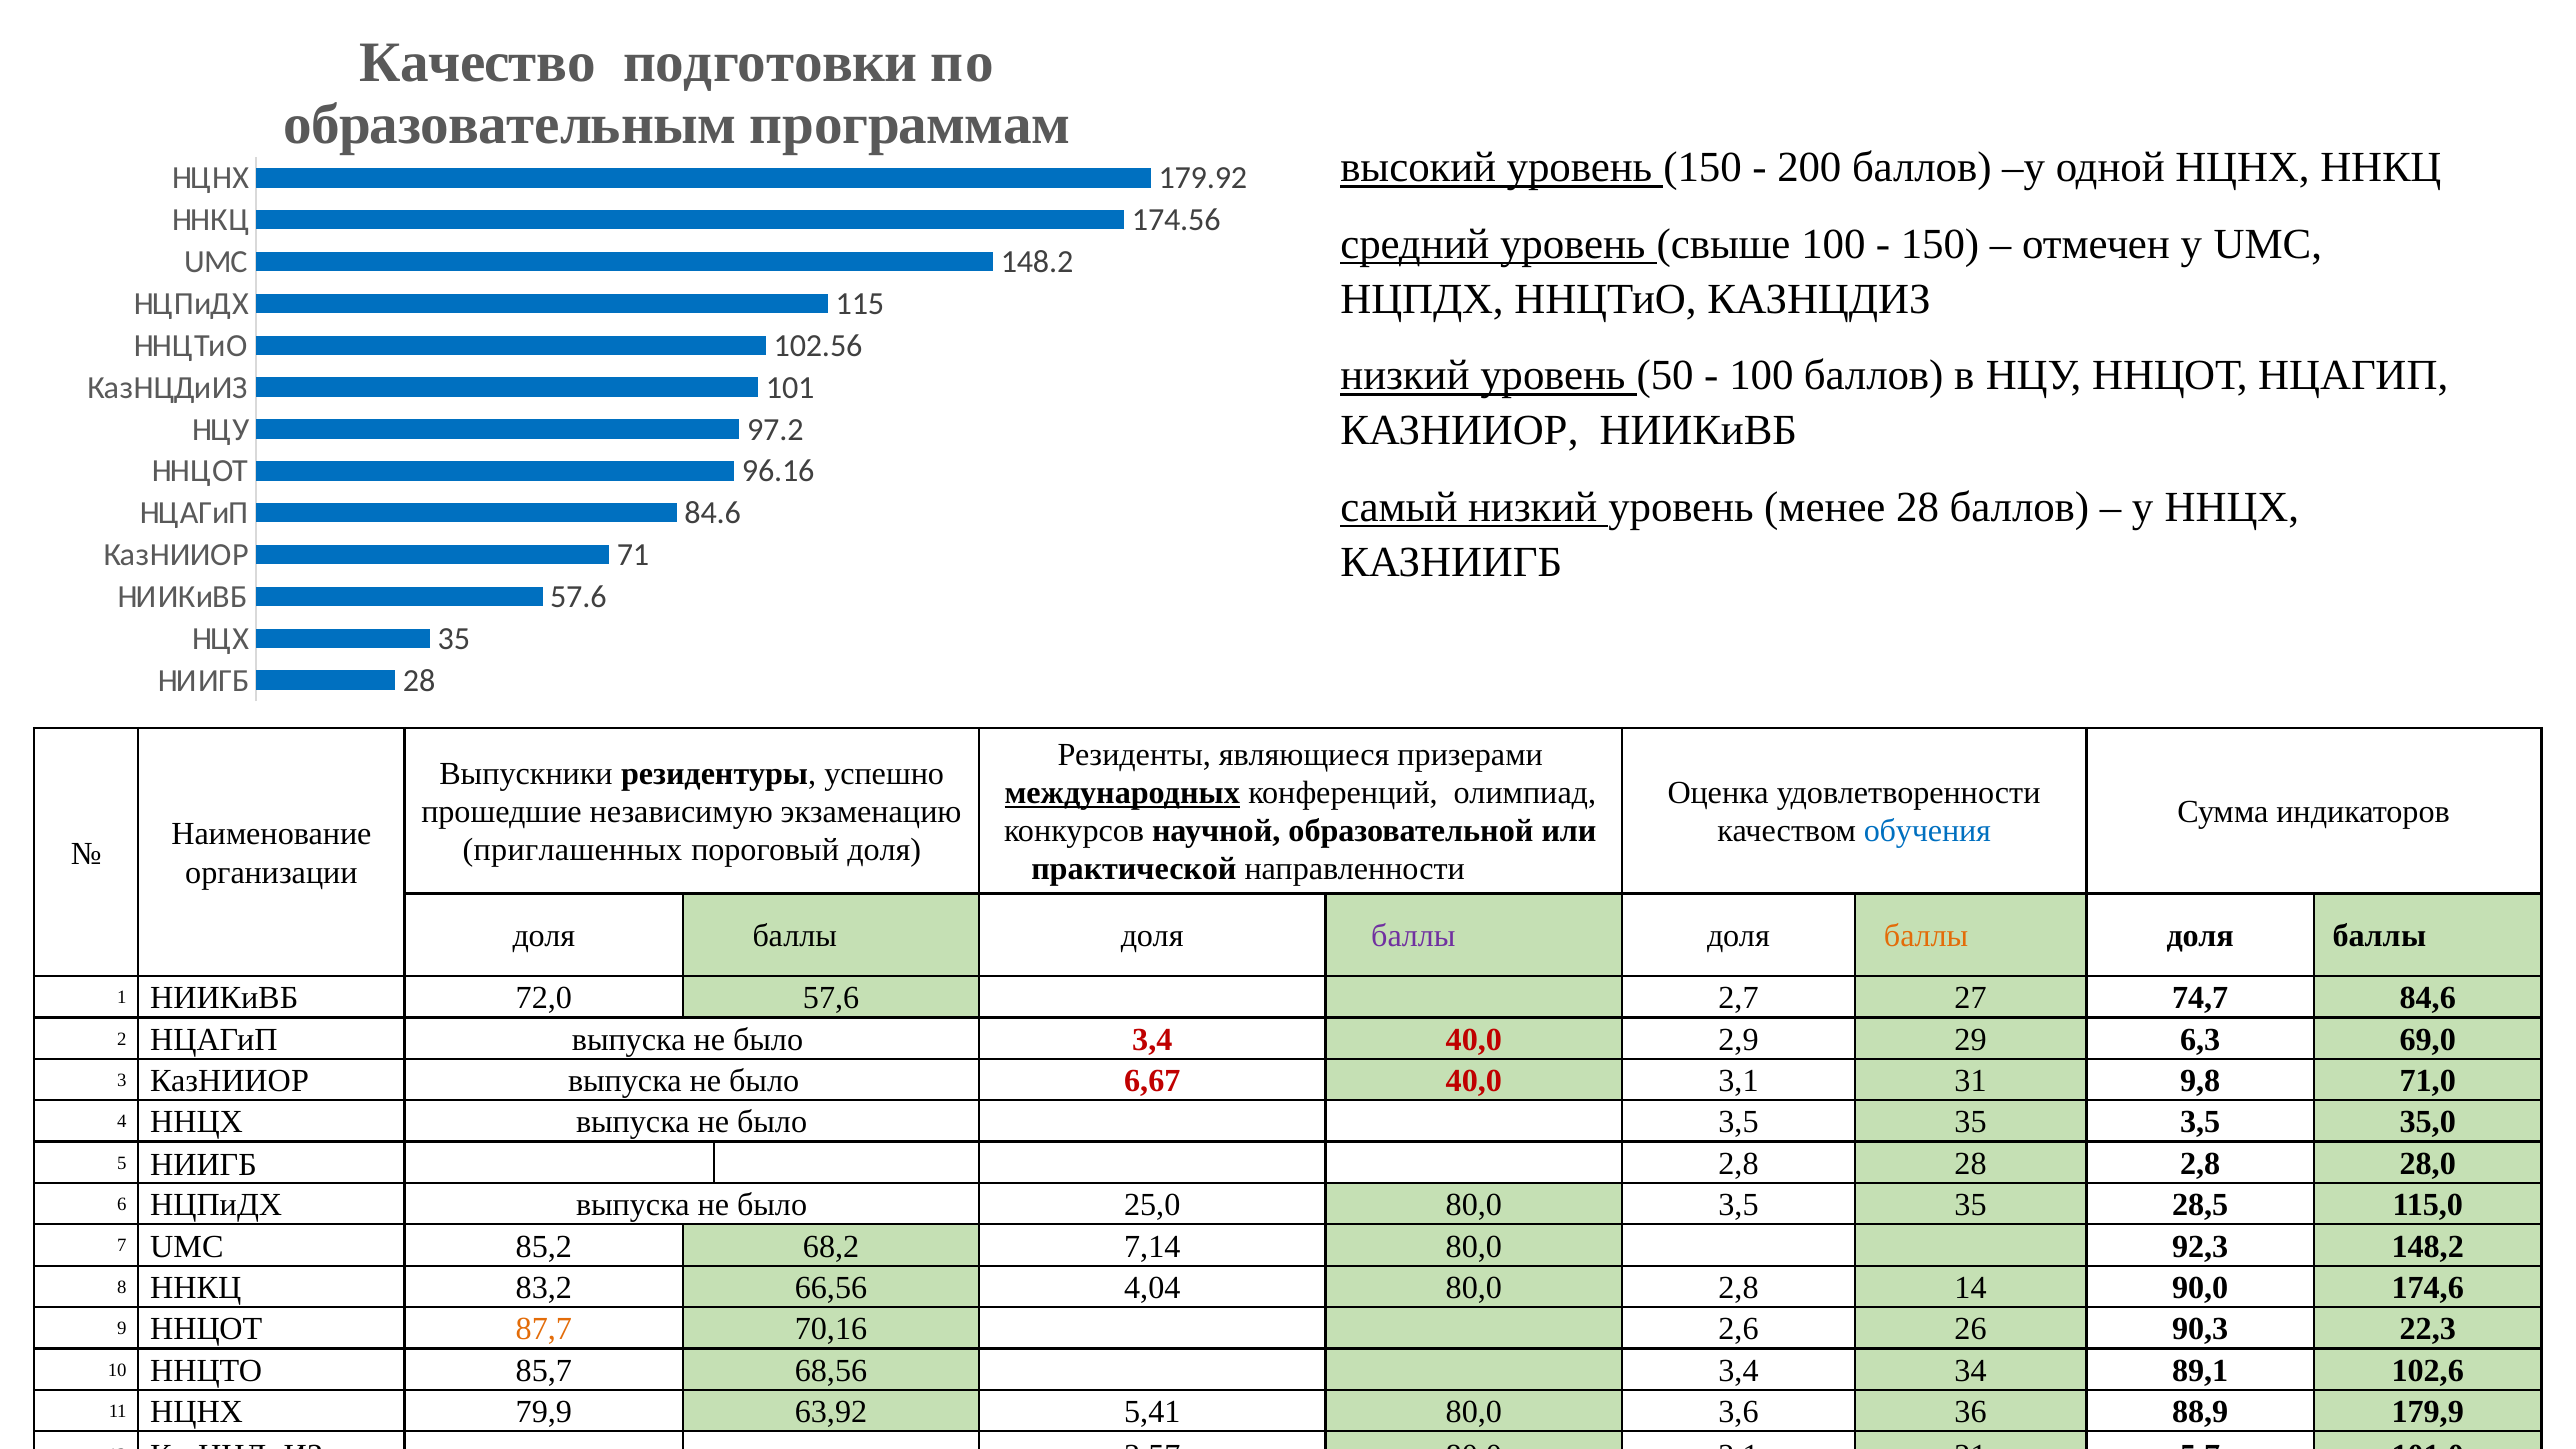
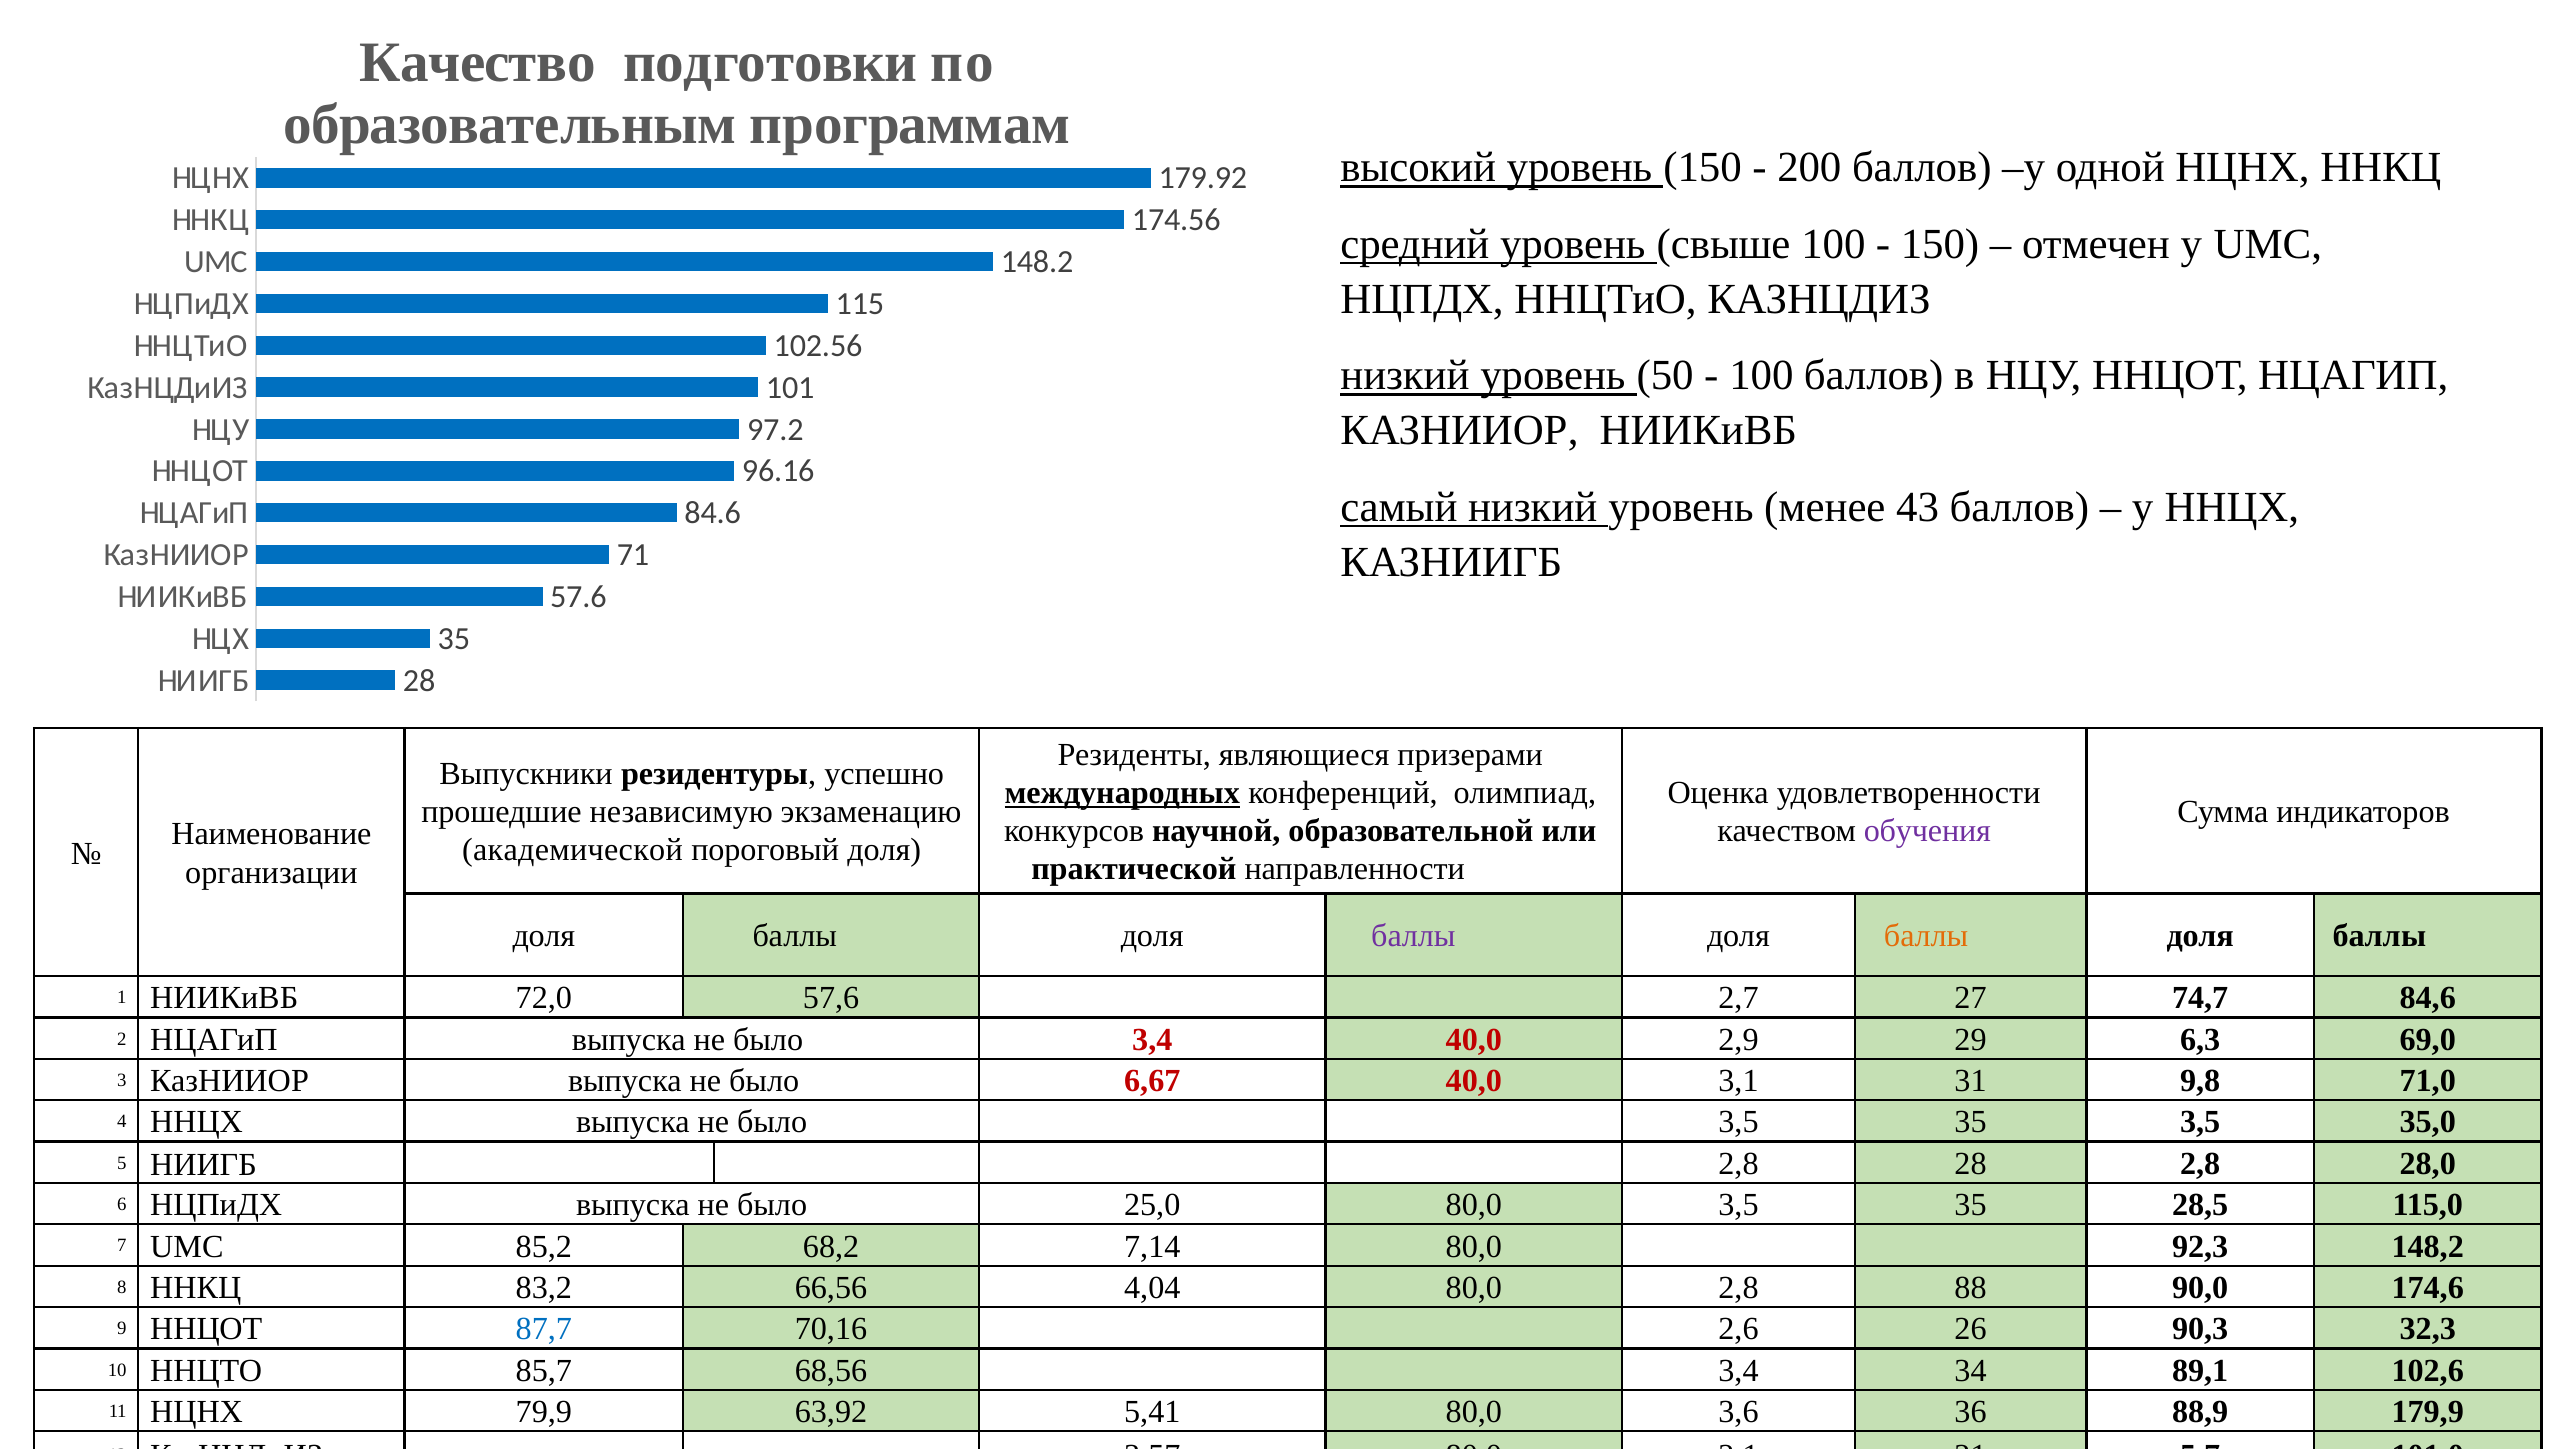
менее 28: 28 -> 43
обучения colour: blue -> purple
приглашенных: приглашенных -> академической
14: 14 -> 88
87,7 colour: orange -> blue
22,3: 22,3 -> 32,3
